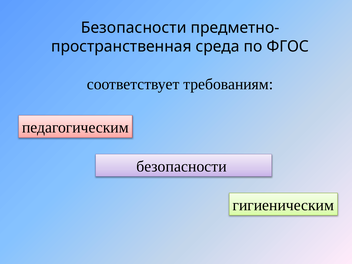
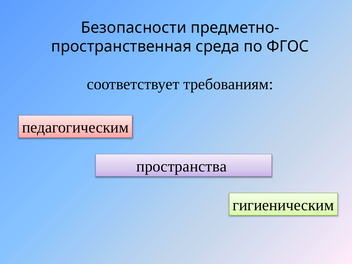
безопасности at (182, 166): безопасности -> пространства
